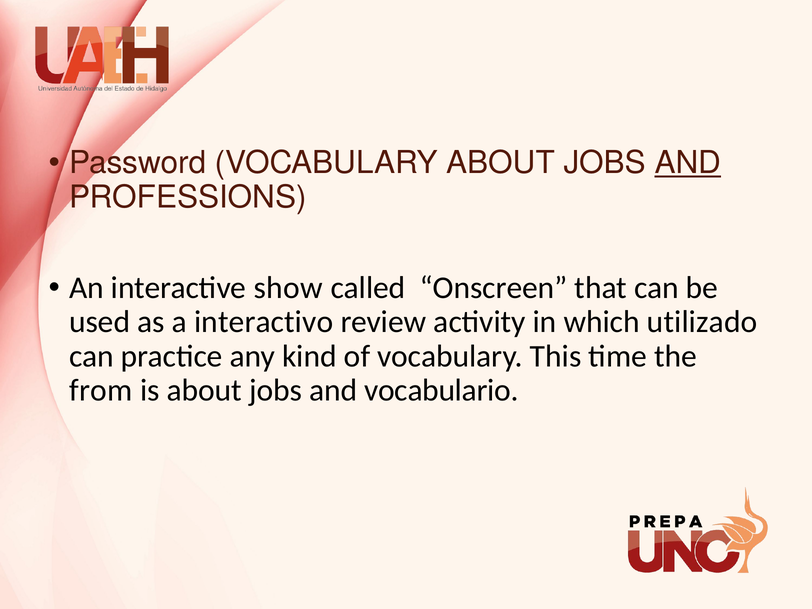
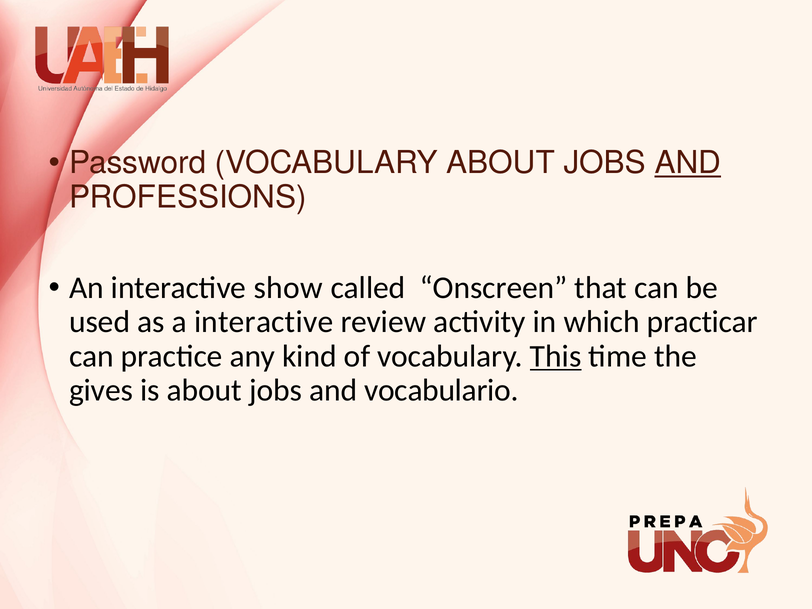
a interactivo: interactivo -> interactive
utilizado: utilizado -> practicar
This underline: none -> present
from: from -> gives
